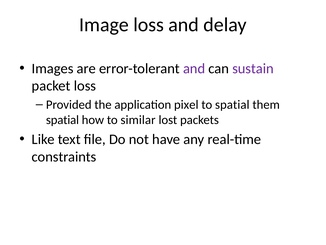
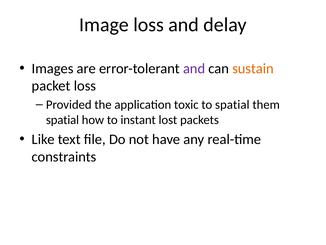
sustain colour: purple -> orange
pixel: pixel -> toxic
similar: similar -> instant
